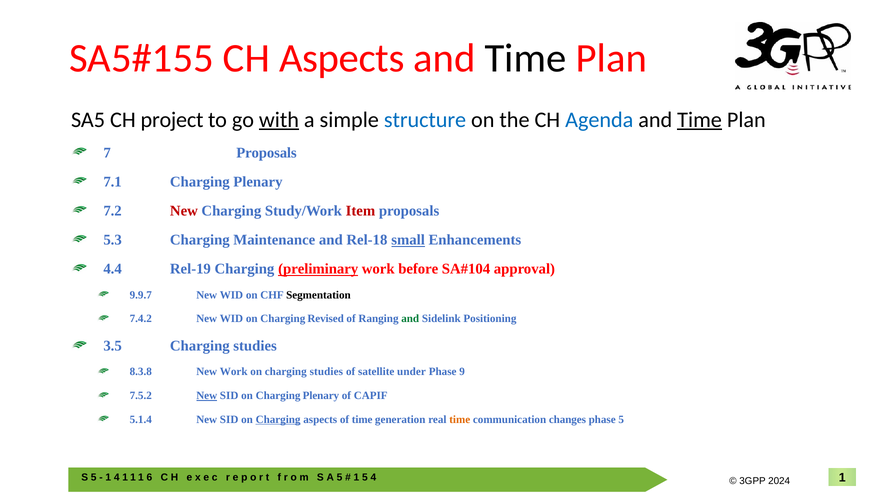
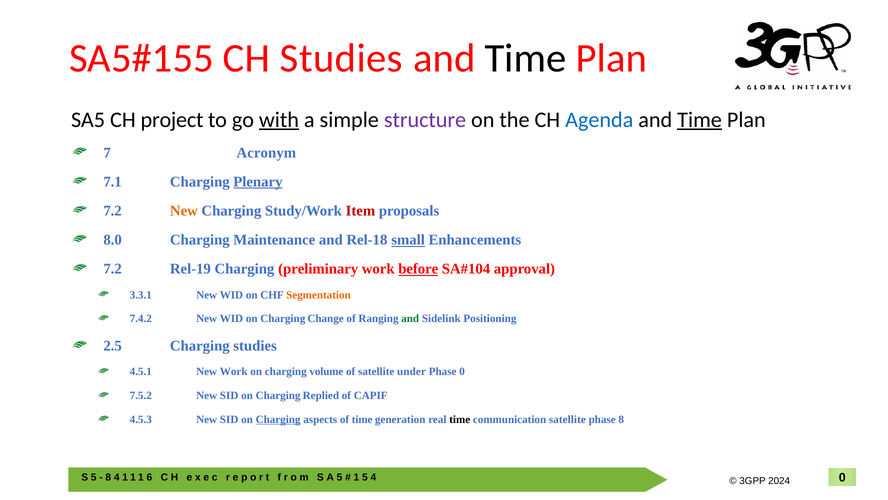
CH Aspects: Aspects -> Studies
structure colour: blue -> purple
7 Proposals: Proposals -> Acronym
Plenary at (258, 182) underline: none -> present
New at (184, 211) colour: red -> orange
5.3: 5.3 -> 8.0
4.4 at (113, 269): 4.4 -> 7.2
preliminary underline: present -> none
before underline: none -> present
9.9.7: 9.9.7 -> 3.3.1
Segmentation colour: black -> orange
Revised: Revised -> Change
3.5: 3.5 -> 2.5
8.3.8: 8.3.8 -> 4.5.1
on charging studies: studies -> volume
Phase 9: 9 -> 0
New at (207, 395) underline: present -> none
on Charging Plenary: Plenary -> Replied
5.1.4: 5.1.4 -> 4.5.3
time at (460, 419) colour: orange -> black
communication changes: changes -> satellite
phase 5: 5 -> 8
1 at (108, 477): 1 -> 8
1 at (842, 477): 1 -> 0
